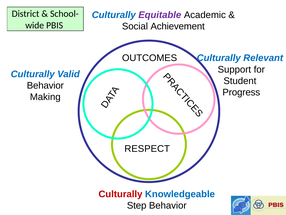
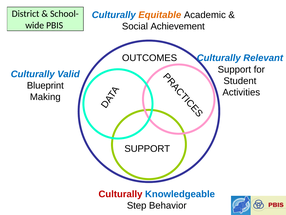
Equitable colour: purple -> orange
Behavior at (45, 85): Behavior -> Blueprint
Progress: Progress -> Activities
RESPECT at (147, 148): RESPECT -> SUPPORT
